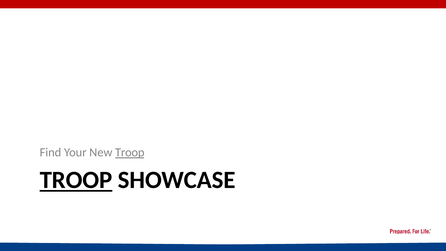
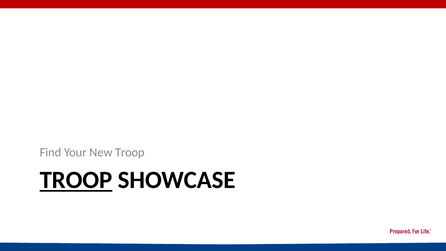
Troop at (130, 152) underline: present -> none
